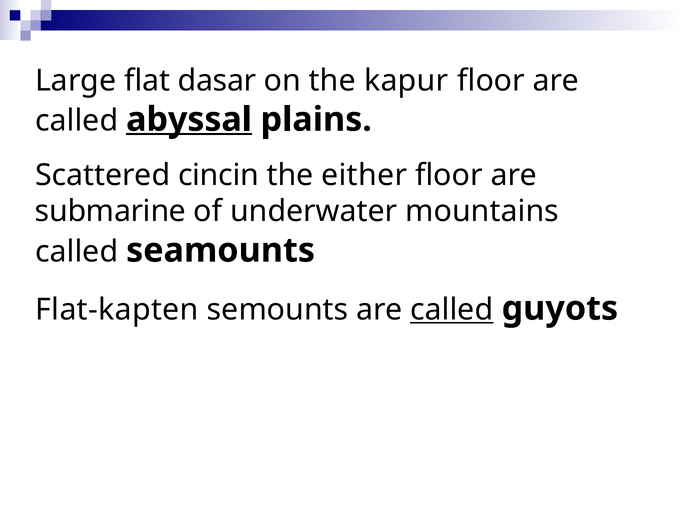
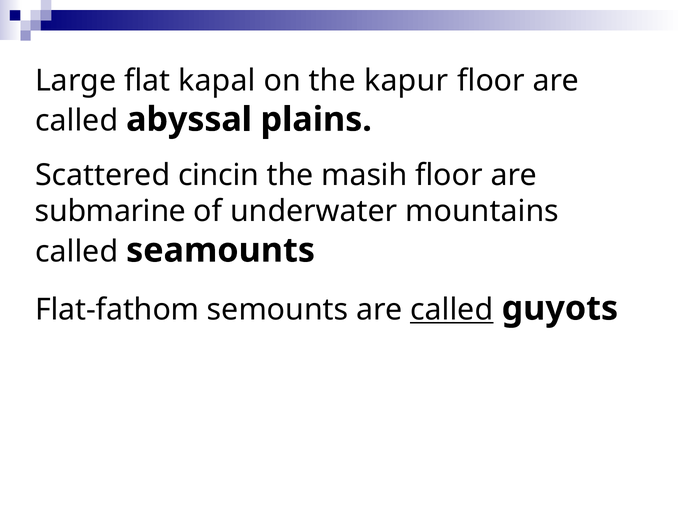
dasar: dasar -> kapal
abyssal underline: present -> none
either: either -> masih
Flat-kapten: Flat-kapten -> Flat-fathom
